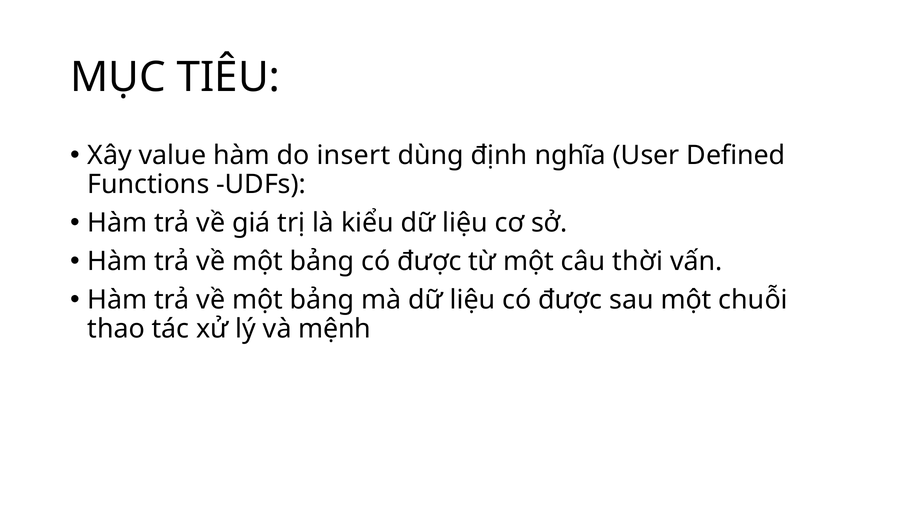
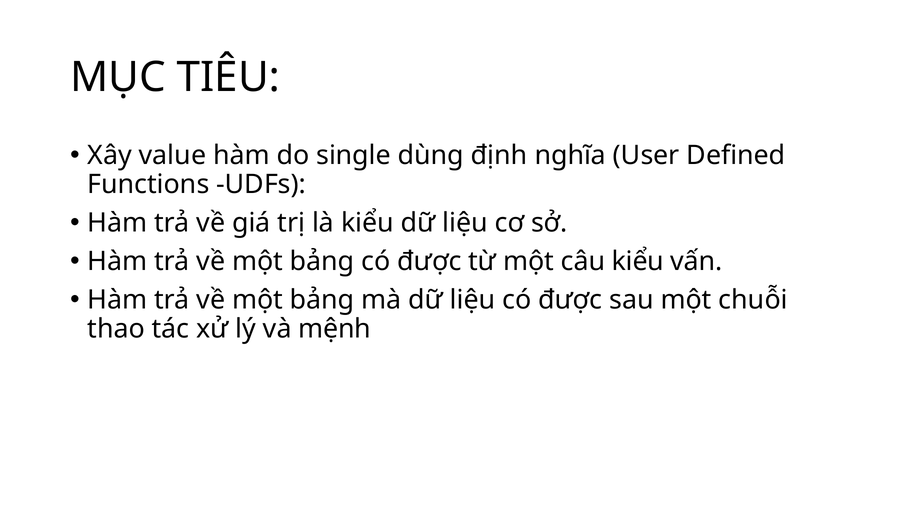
insert: insert -> single
câu thời: thời -> kiểu
